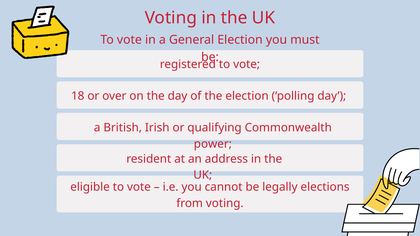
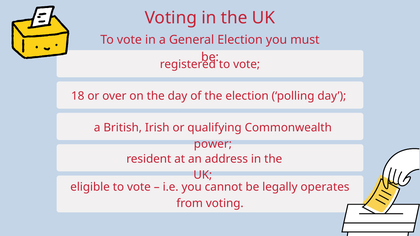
elections: elections -> operates
